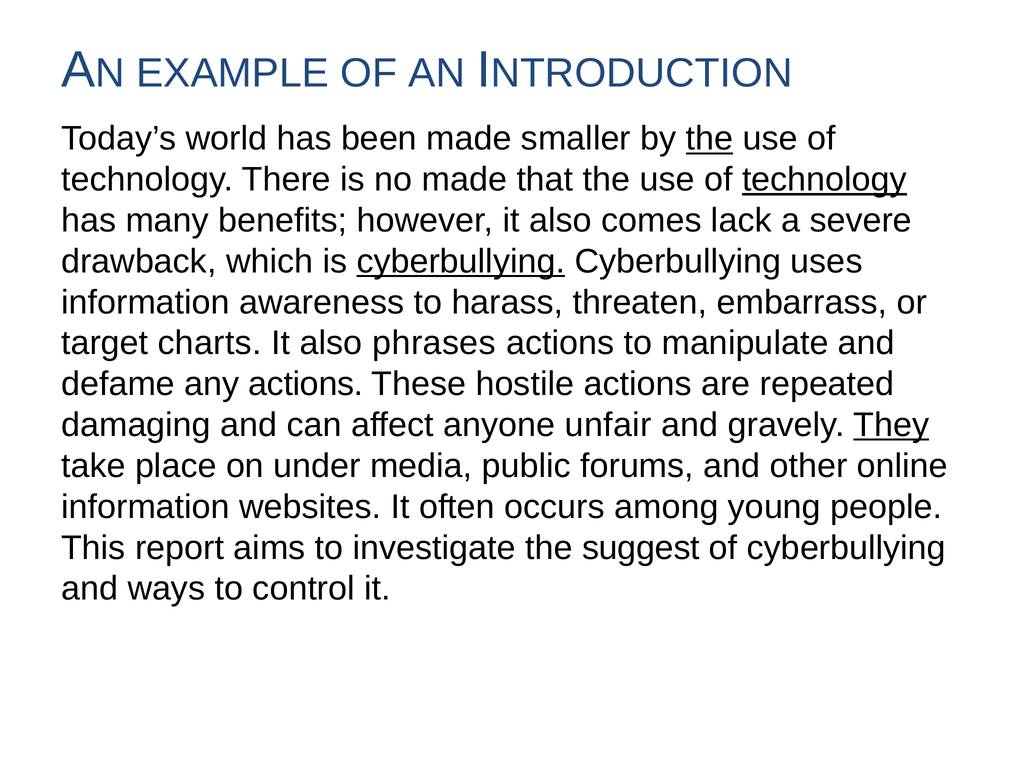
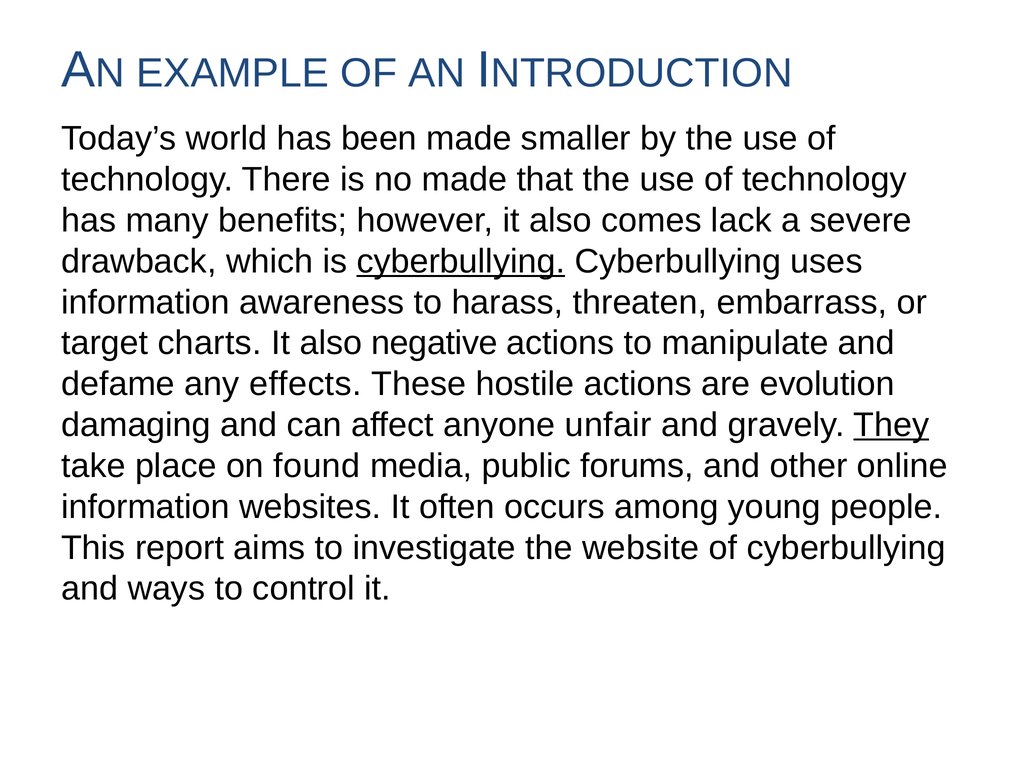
the at (709, 139) underline: present -> none
technology at (824, 180) underline: present -> none
phrases: phrases -> negative
any actions: actions -> effects
repeated: repeated -> evolution
under: under -> found
suggest: suggest -> website
